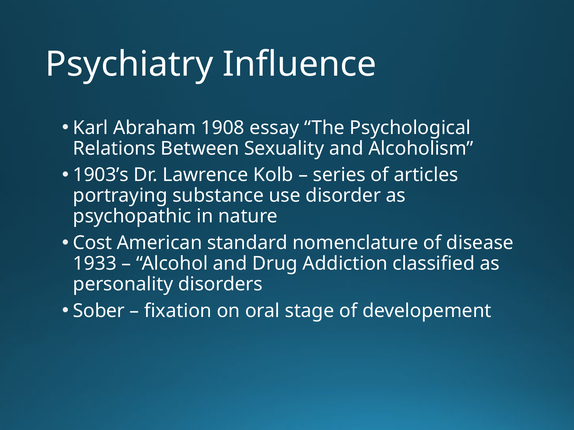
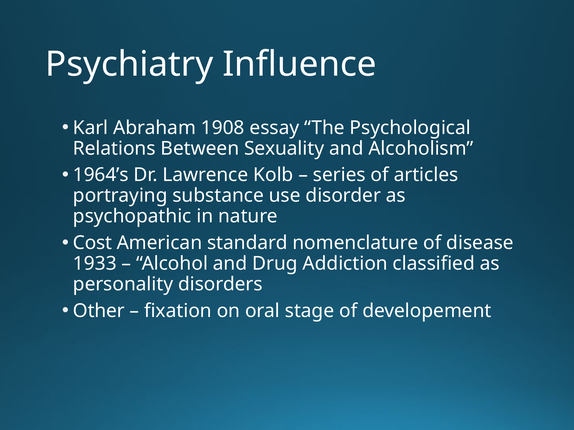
1903’s: 1903’s -> 1964’s
Sober: Sober -> Other
